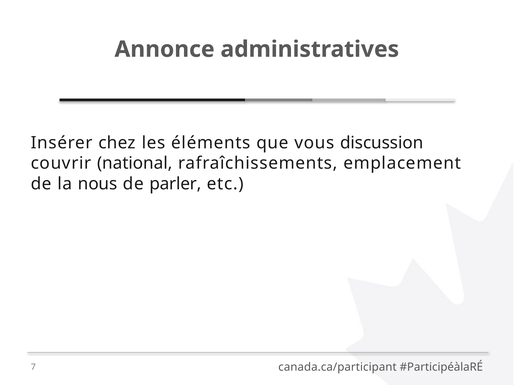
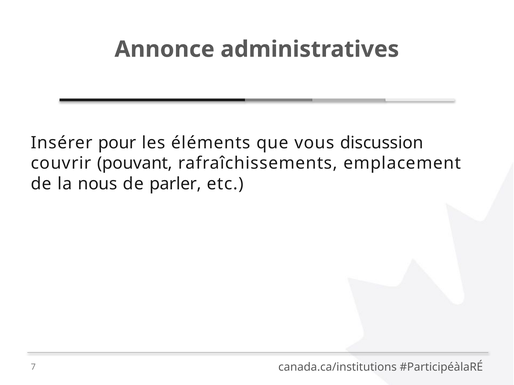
chez: chez -> pour
national: national -> pouvant
canada.ca/participant: canada.ca/participant -> canada.ca/institutions
